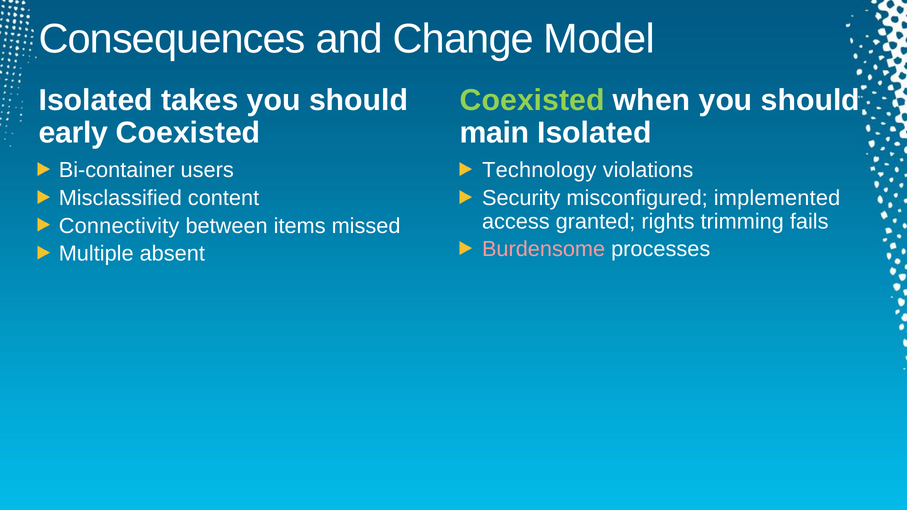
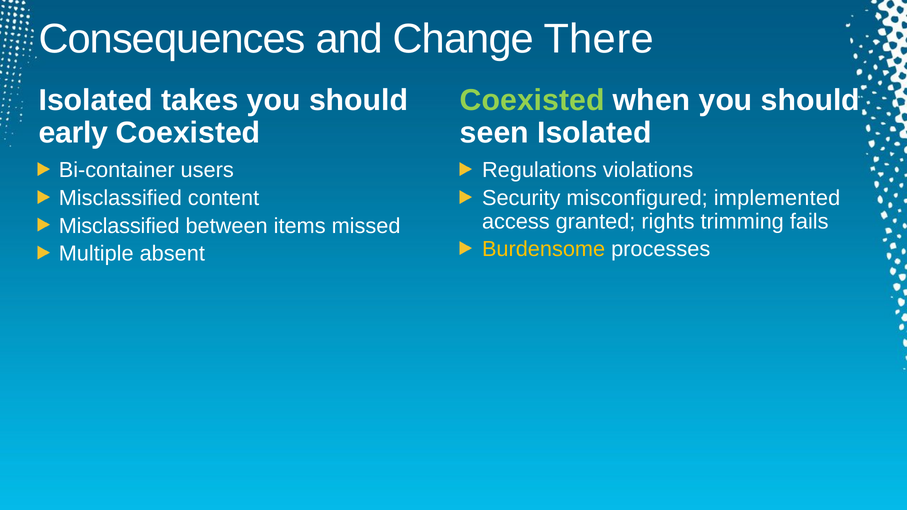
Model: Model -> There
main: main -> seen
Technology: Technology -> Regulations
Connectivity at (119, 226): Connectivity -> Misclassified
Burdensome colour: pink -> yellow
